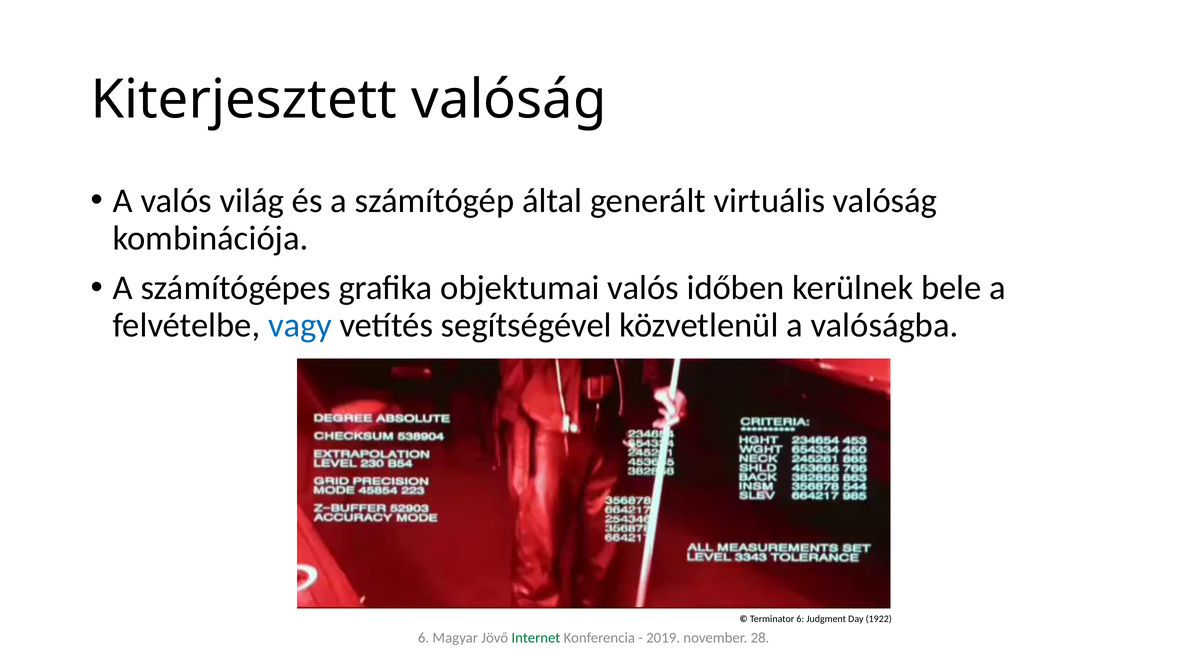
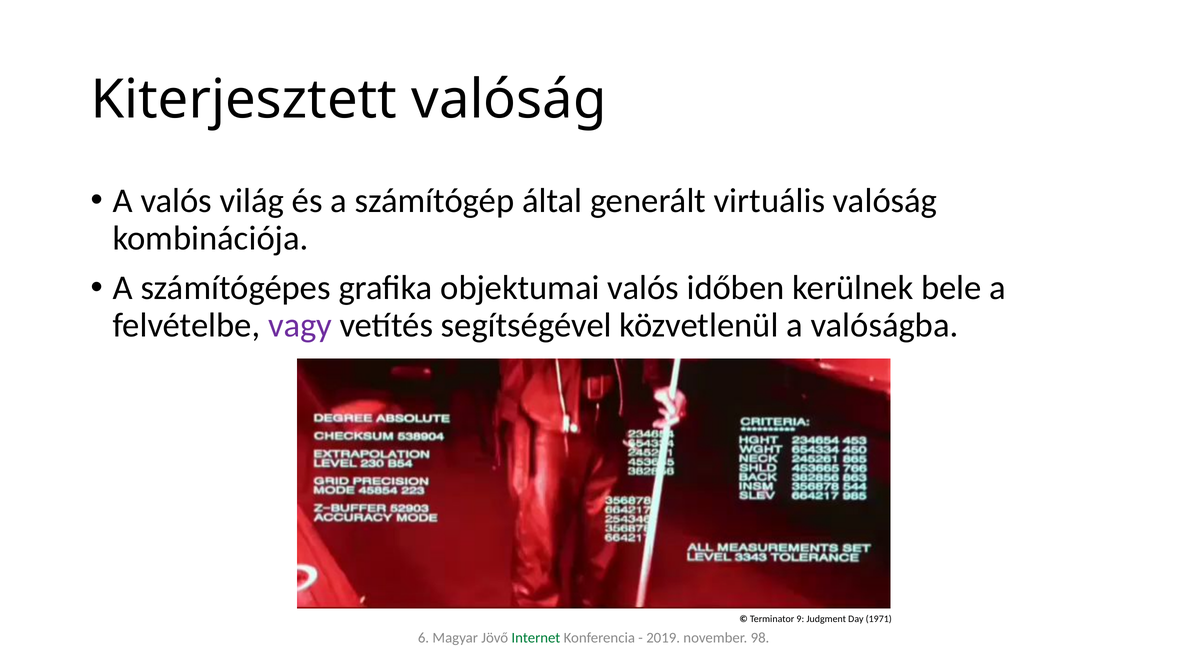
vagy colour: blue -> purple
Terminator 6: 6 -> 9
1922: 1922 -> 1971
28: 28 -> 98
